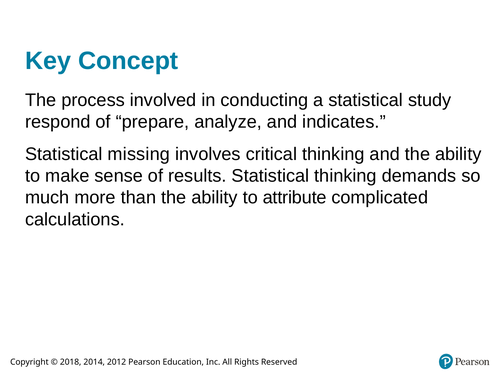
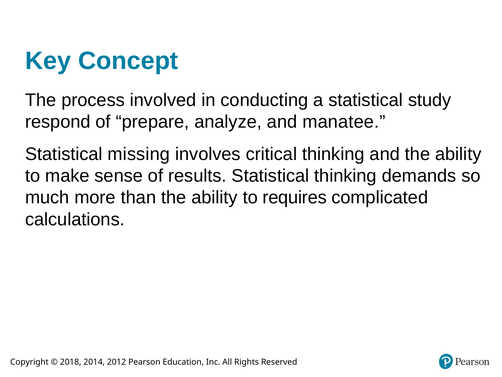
indicates: indicates -> manatee
attribute: attribute -> requires
